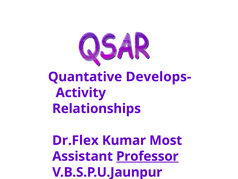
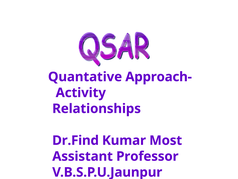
Develops-: Develops- -> Approach-
Dr.Flex: Dr.Flex -> Dr.Find
Professor underline: present -> none
